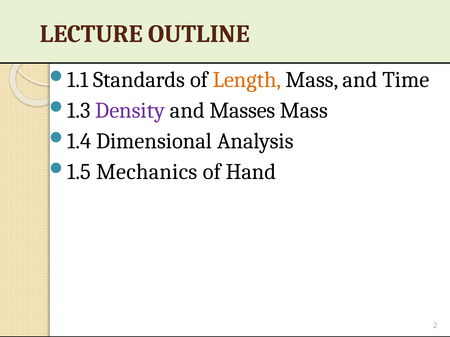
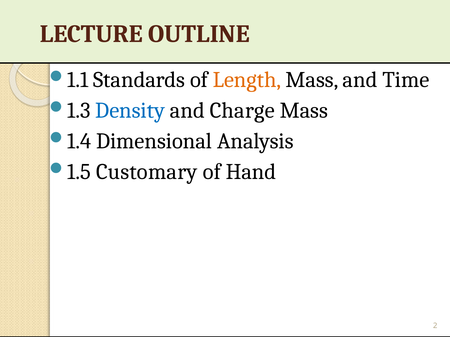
Density colour: purple -> blue
Masses: Masses -> Charge
Mechanics: Mechanics -> Customary
